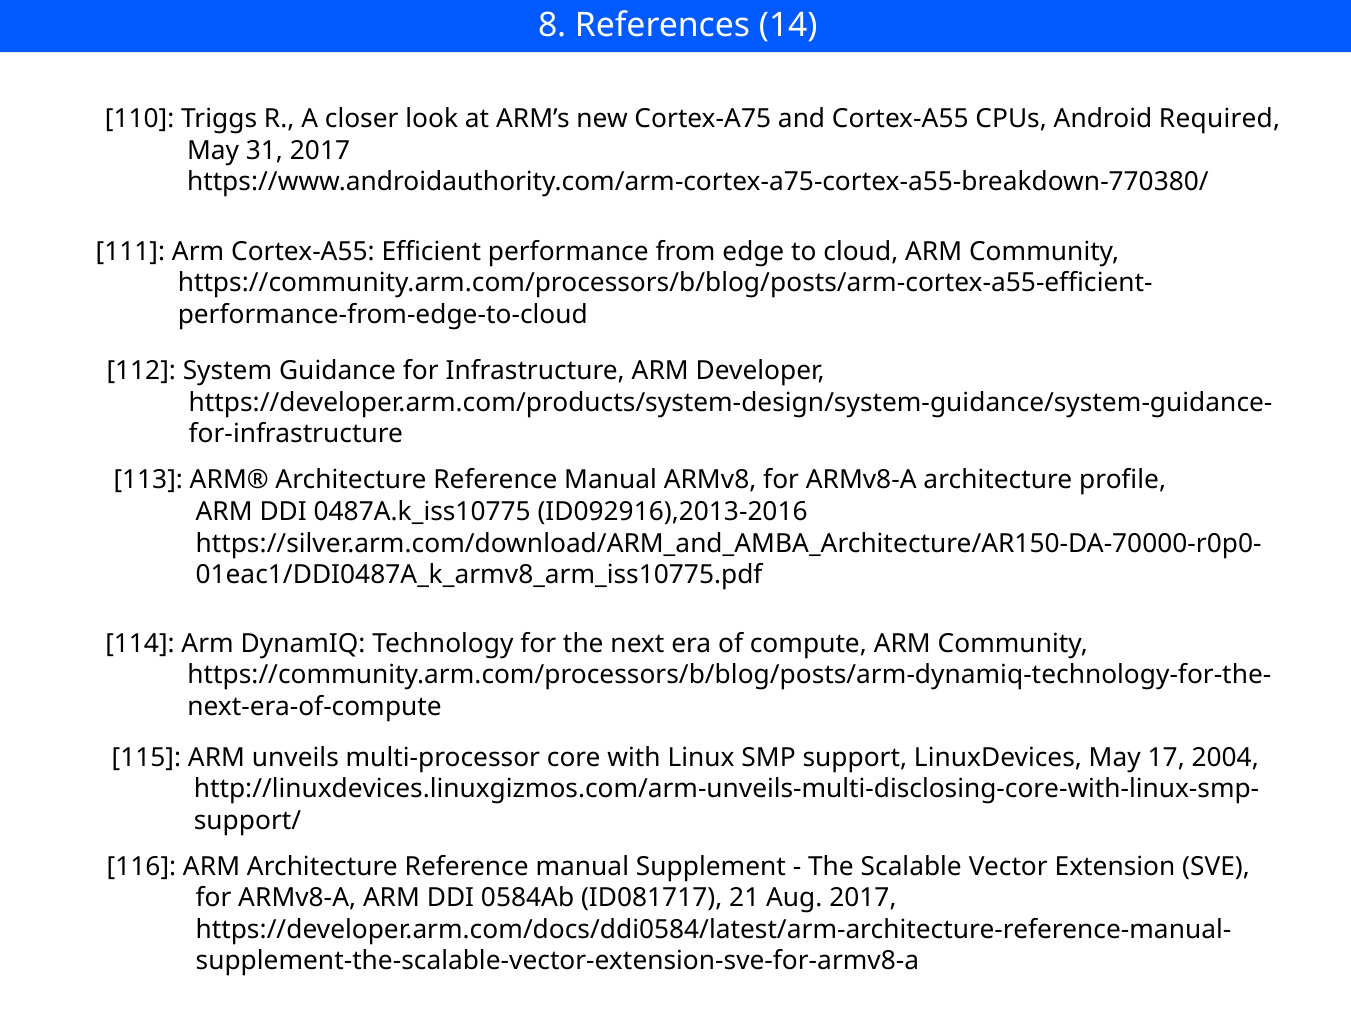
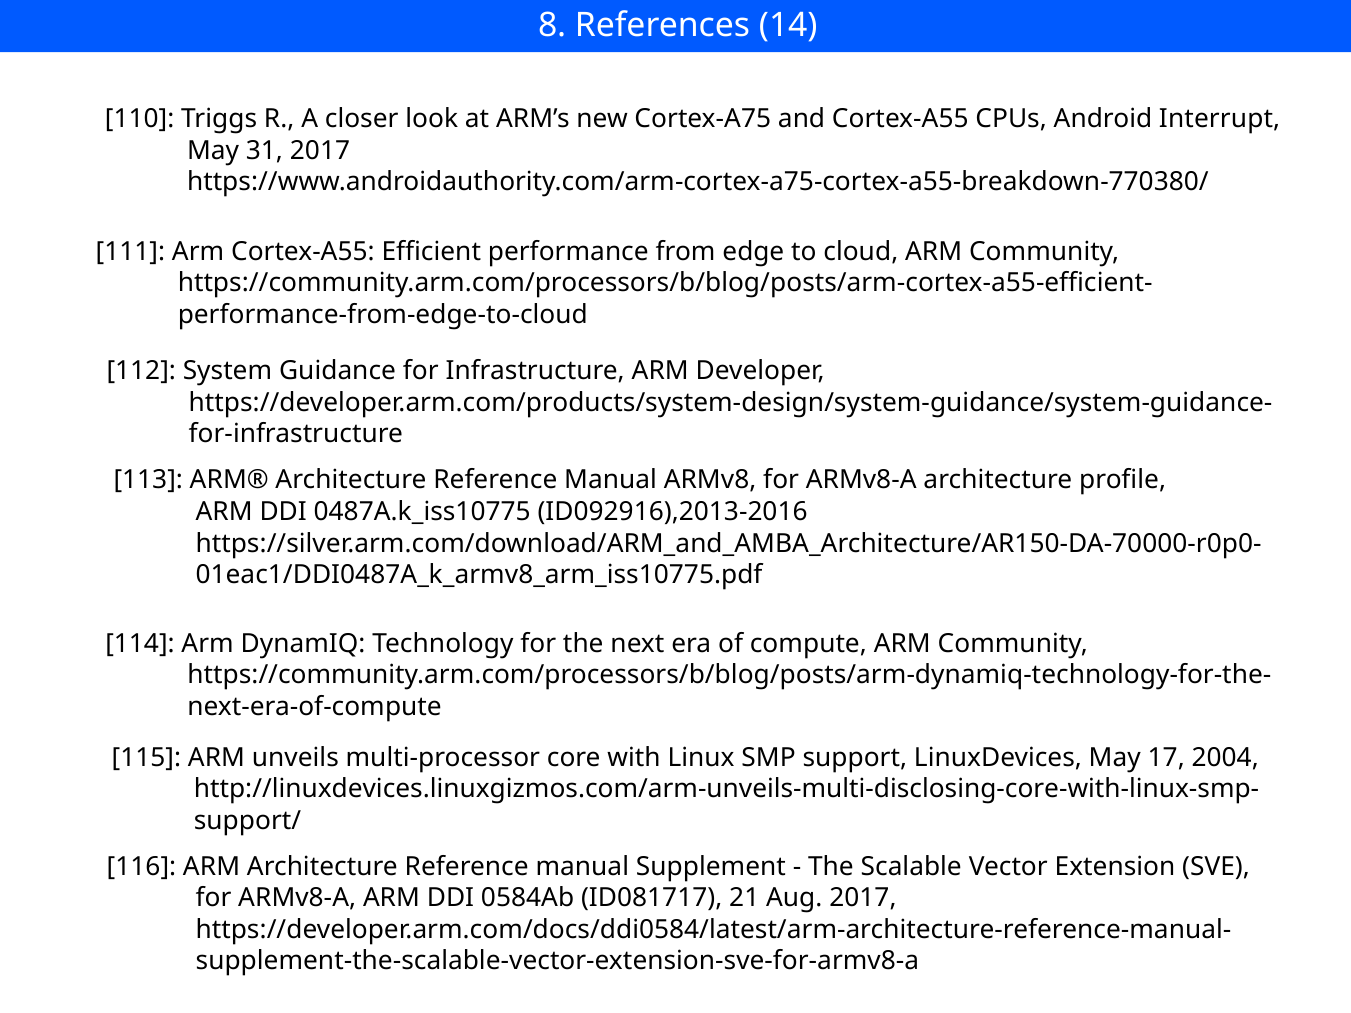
Required: Required -> Interrupt
